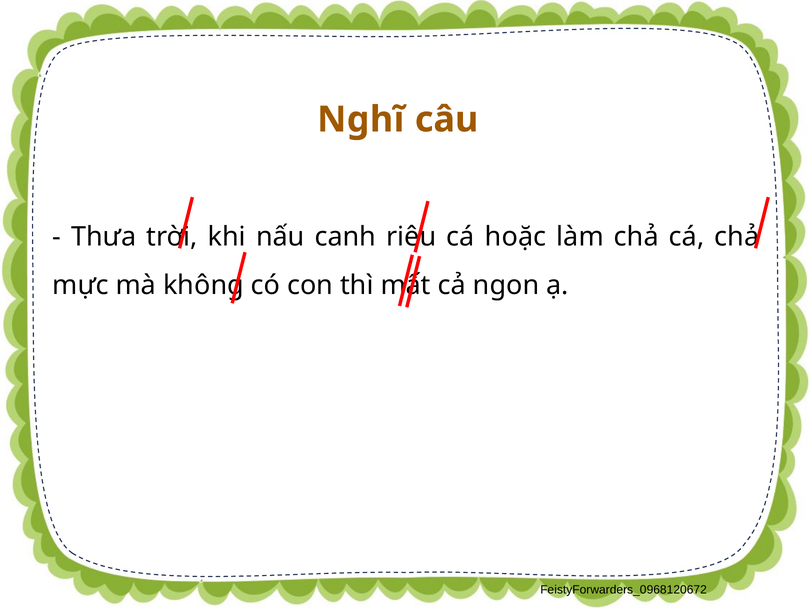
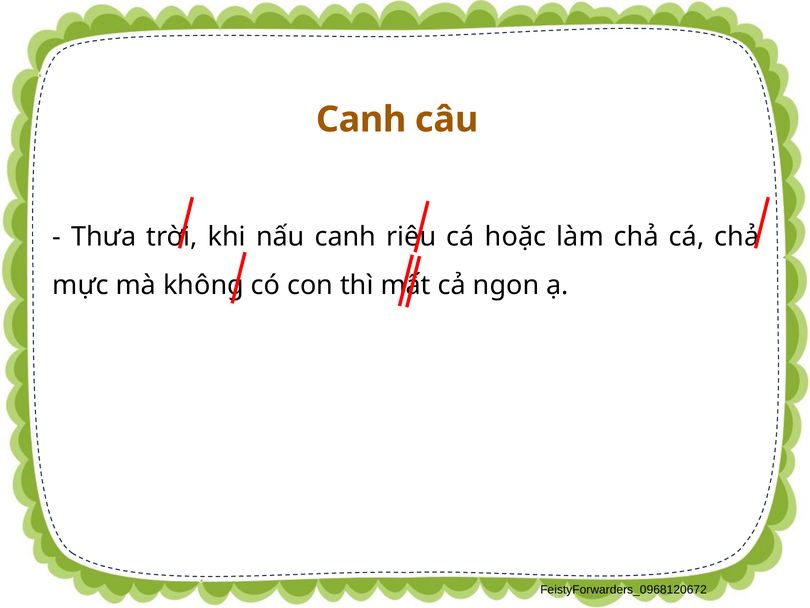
Nghĩ at (361, 119): Nghĩ -> Canh
